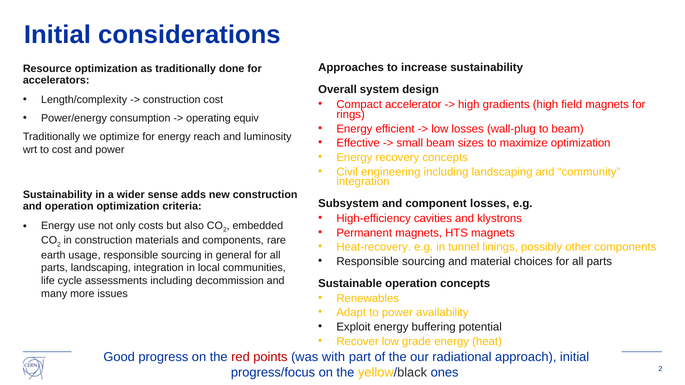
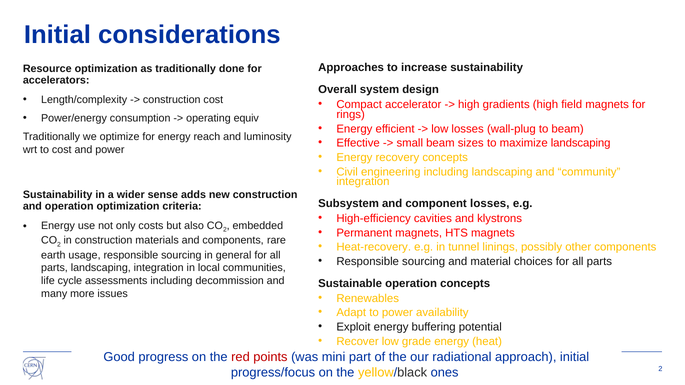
maximize optimization: optimization -> landscaping
with: with -> mini
